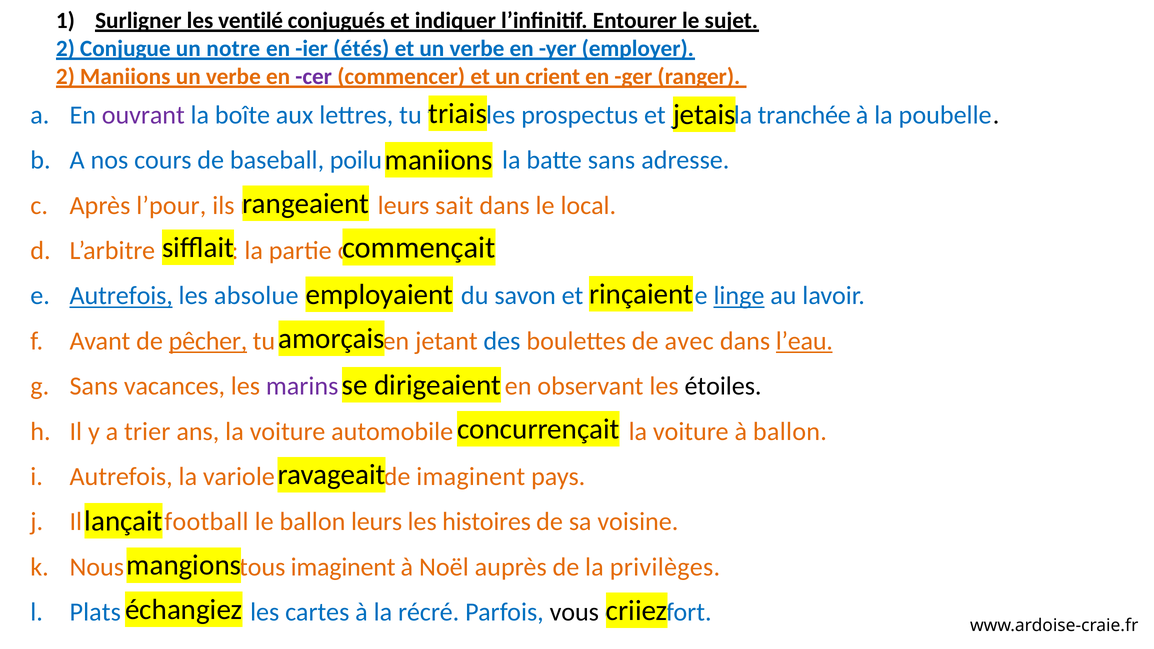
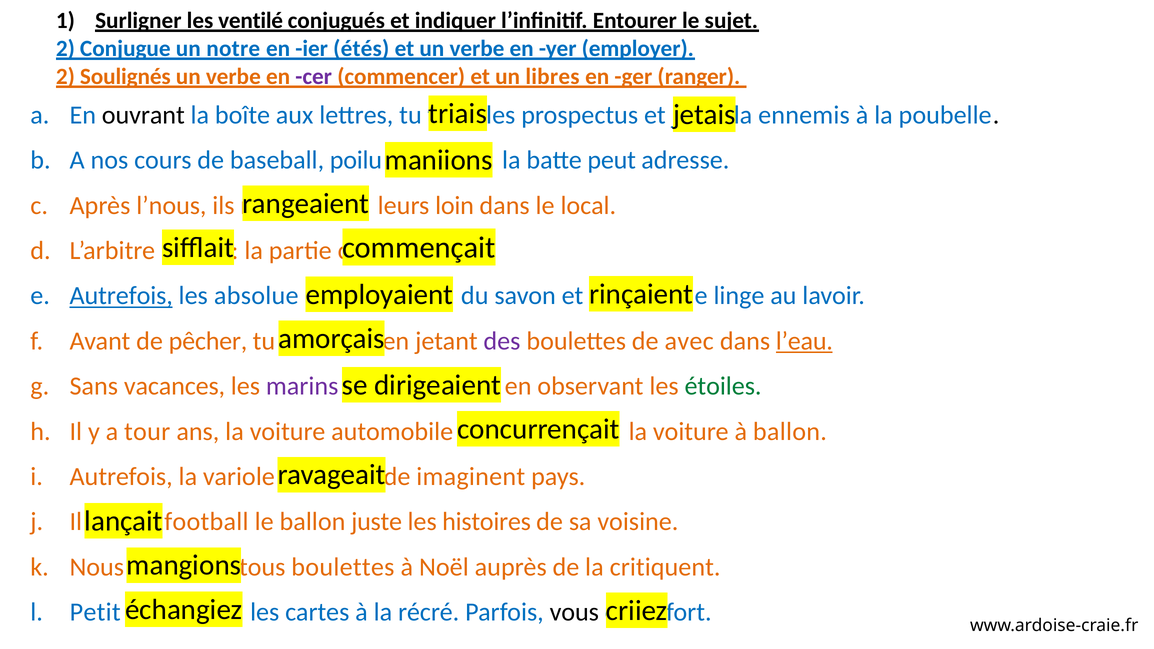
2 Maniions: Maniions -> Soulignés
crient: crient -> libres
ouvrant colour: purple -> black
tranchée: tranchée -> ennemis
batte sans: sans -> peut
l’pour: l’pour -> l’nous
sait: sait -> loin
linge underline: present -> none
pêcher underline: present -> none
des colour: blue -> purple
étoiles colour: black -> green
trier: trier -> tour
ballon leurs: leurs -> juste
tous imaginent: imaginent -> boulettes
privilèges: privilèges -> critiquent
Plats: Plats -> Petit
